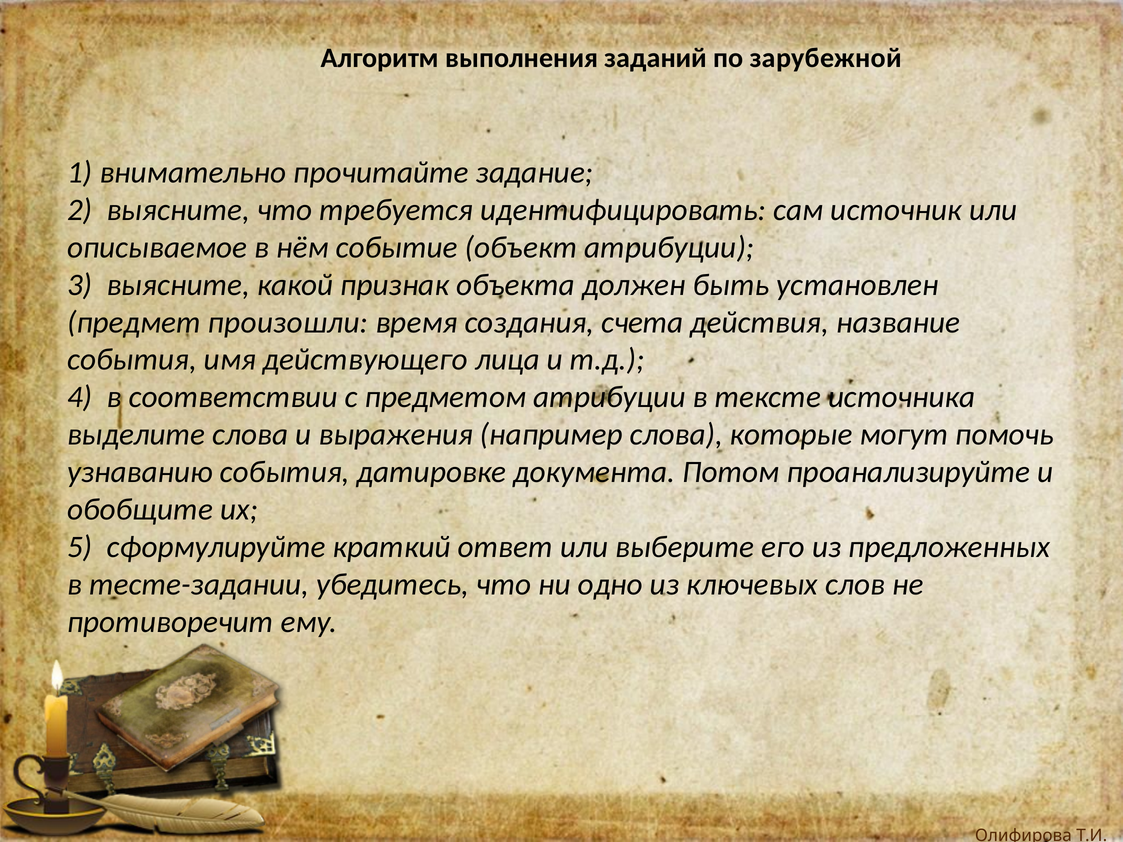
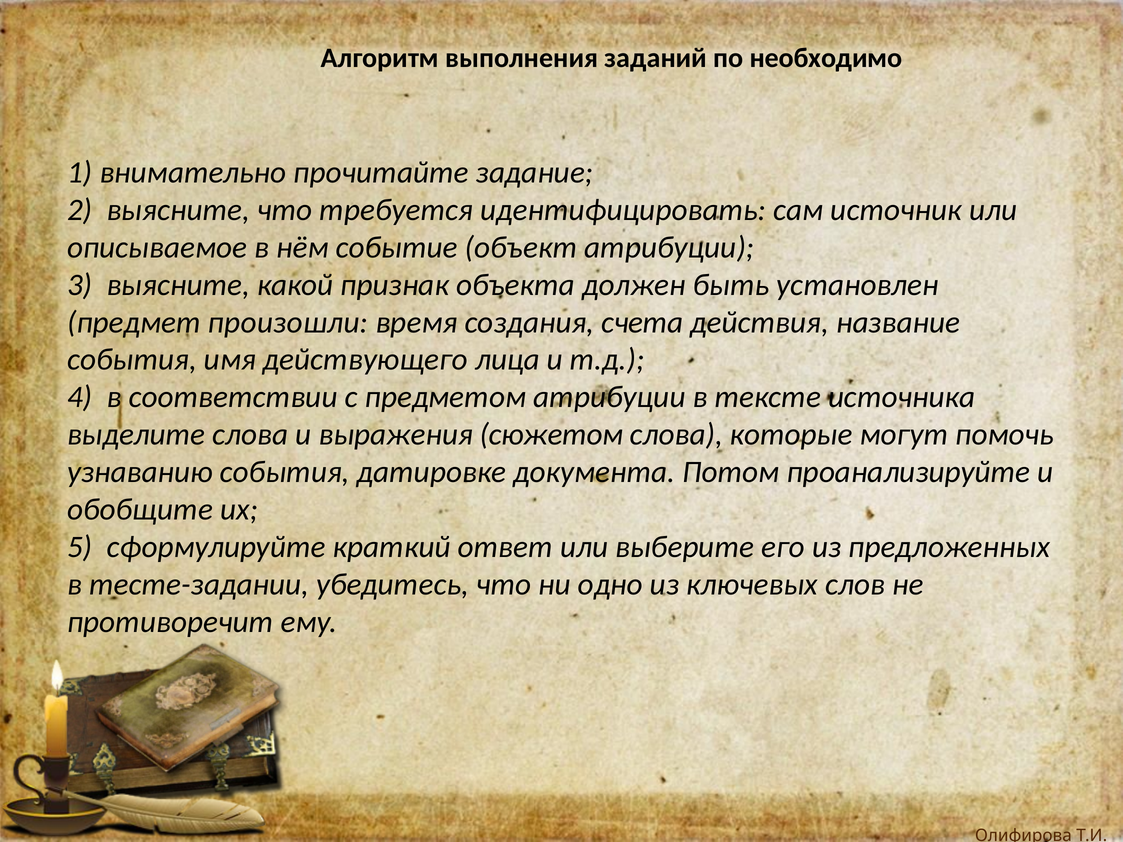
зарубежной: зарубежной -> необходимо
например: например -> сюжетом
